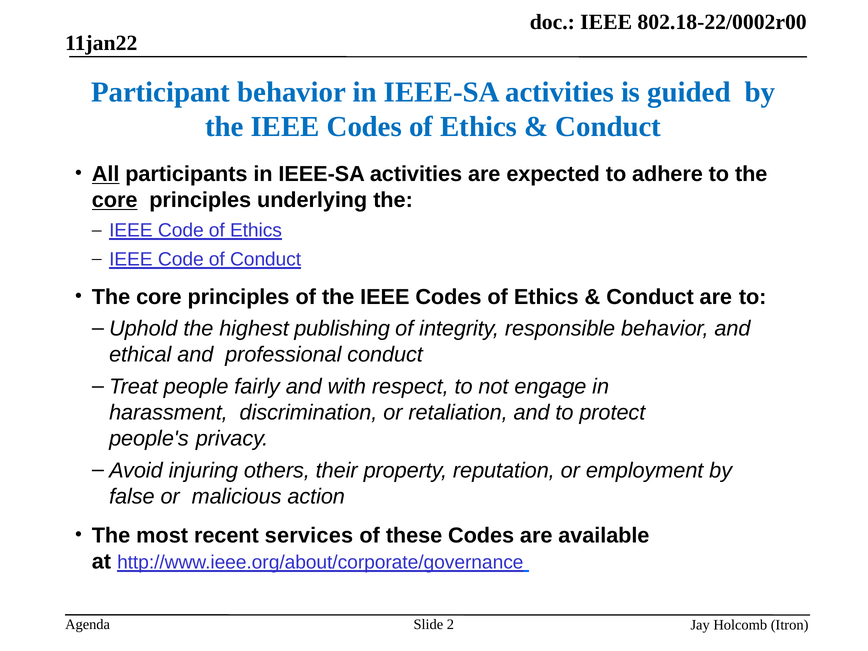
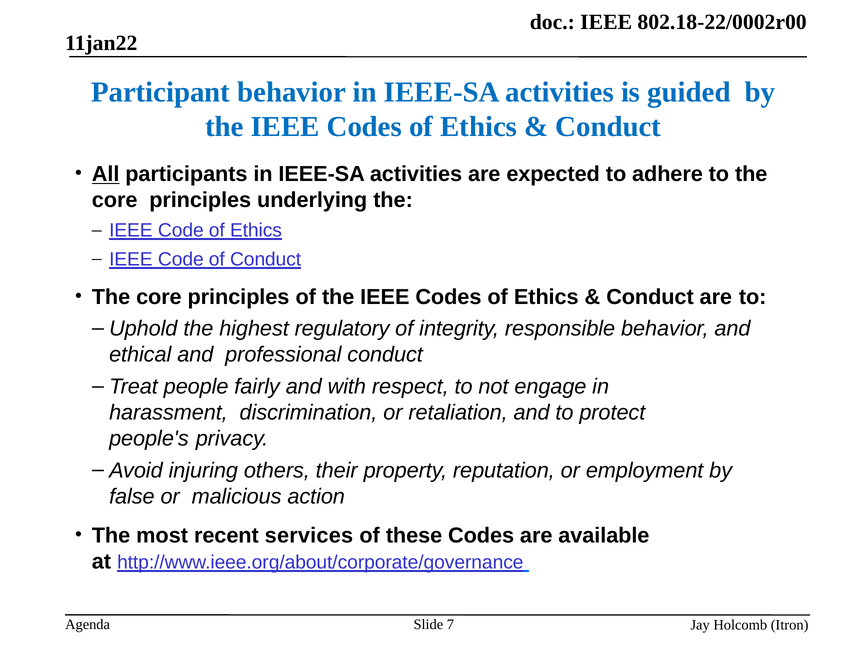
core at (115, 200) underline: present -> none
publishing: publishing -> regulatory
2: 2 -> 7
